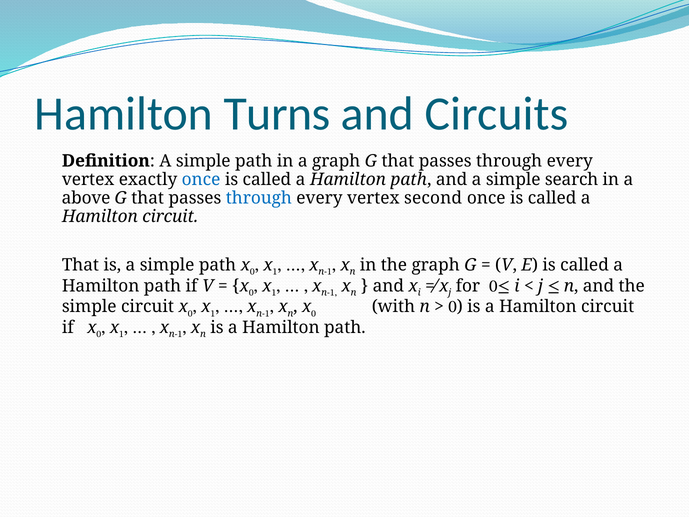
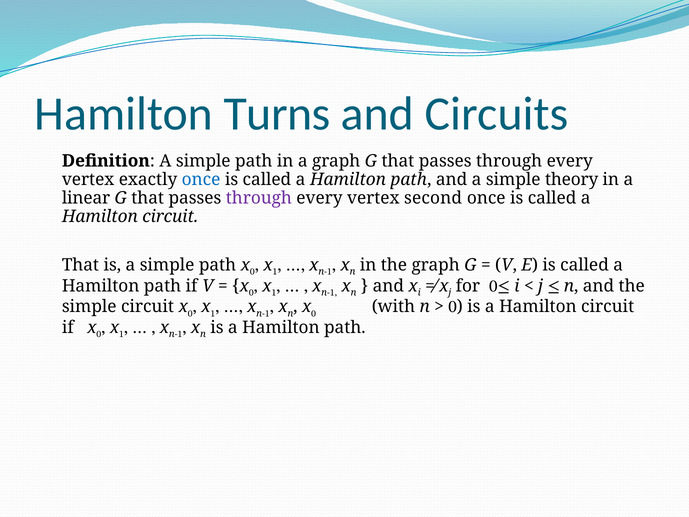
search: search -> theory
above: above -> linear
through at (259, 198) colour: blue -> purple
